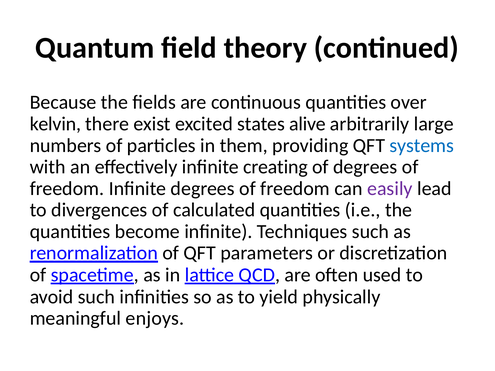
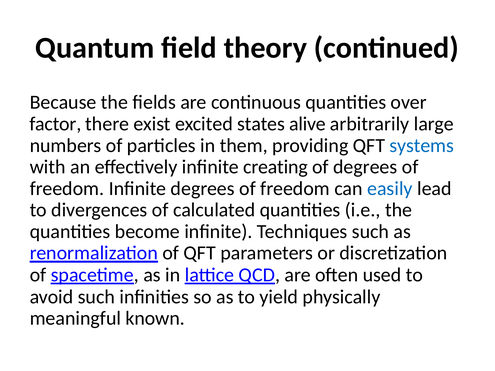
kelvin: kelvin -> factor
easily colour: purple -> blue
enjoys: enjoys -> known
